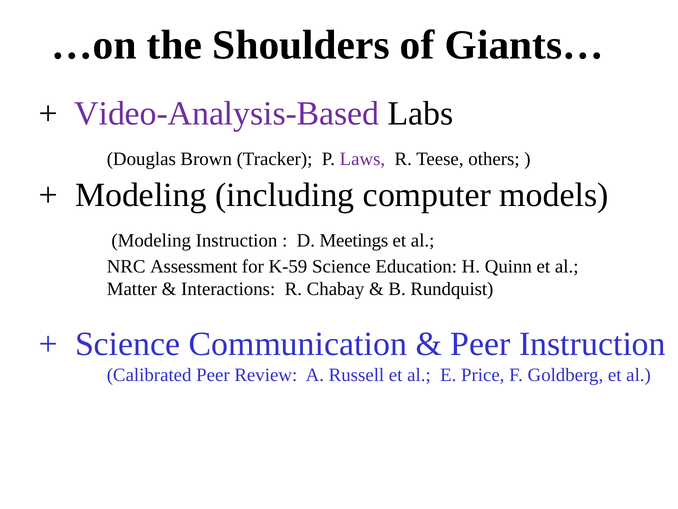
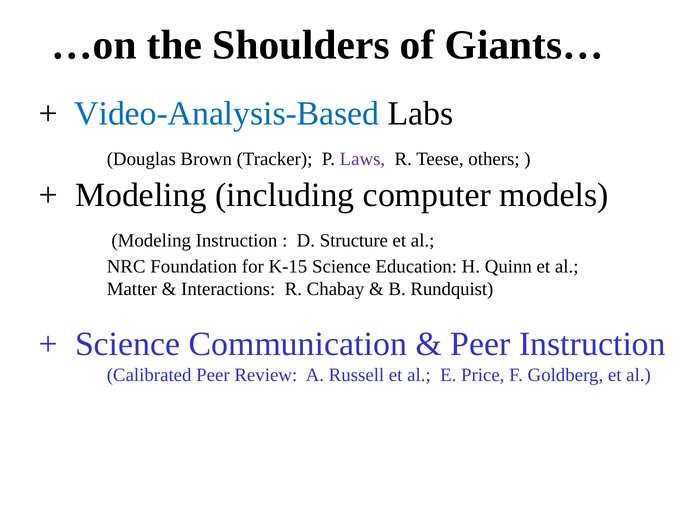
Video-Analysis-Based colour: purple -> blue
Meetings: Meetings -> Structure
Assessment: Assessment -> Foundation
K-59: K-59 -> K-15
